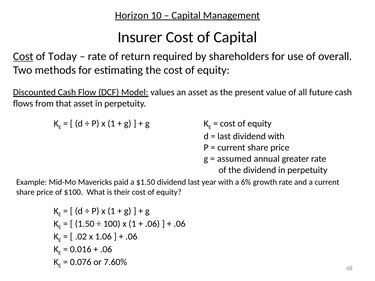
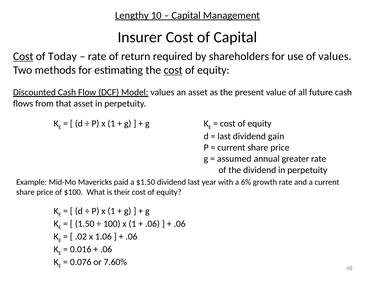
Horizon: Horizon -> Lengthy
of overall: overall -> values
cost at (173, 70) underline: none -> present
dividend with: with -> gain
